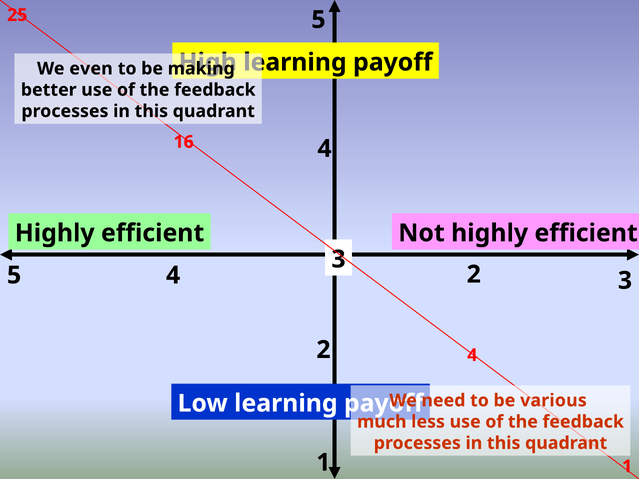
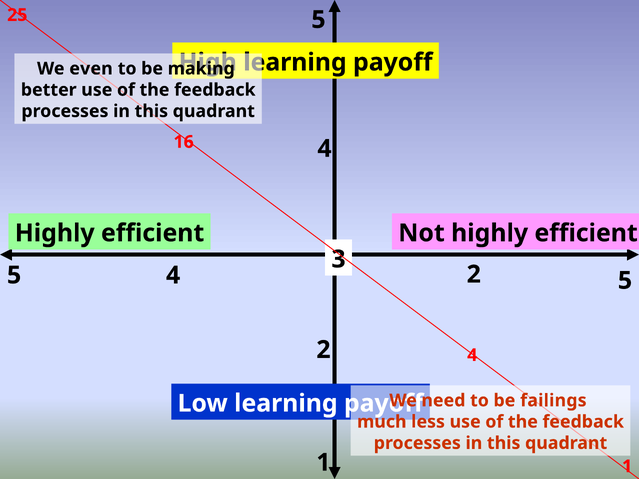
3 at (625, 281): 3 -> 5
various: various -> failings
